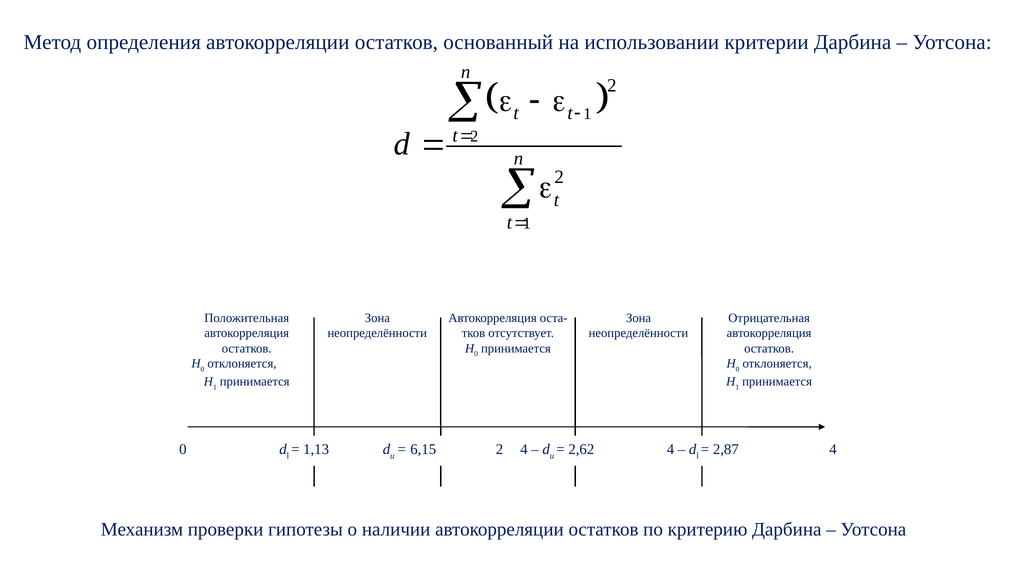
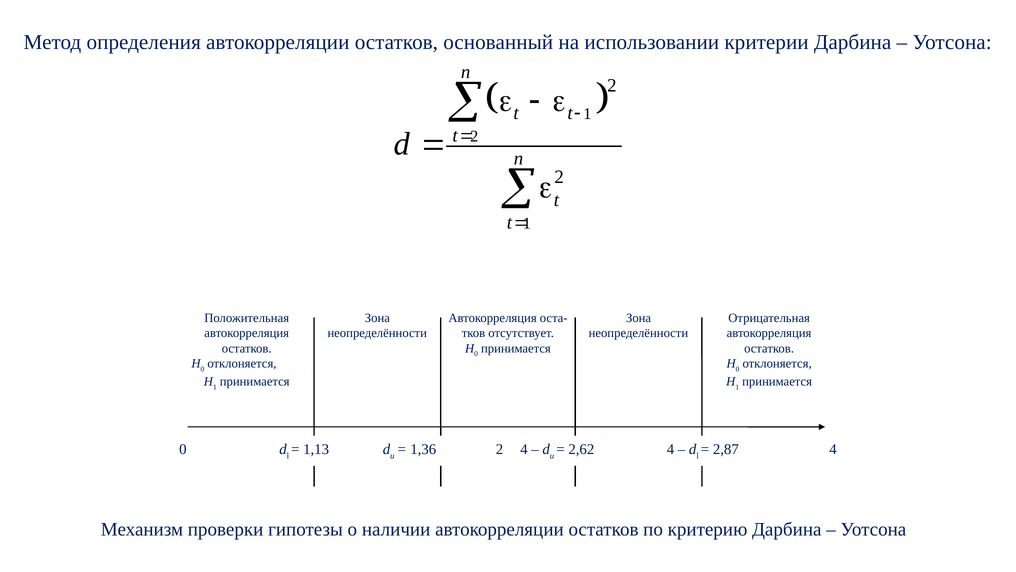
6,15: 6,15 -> 1,36
